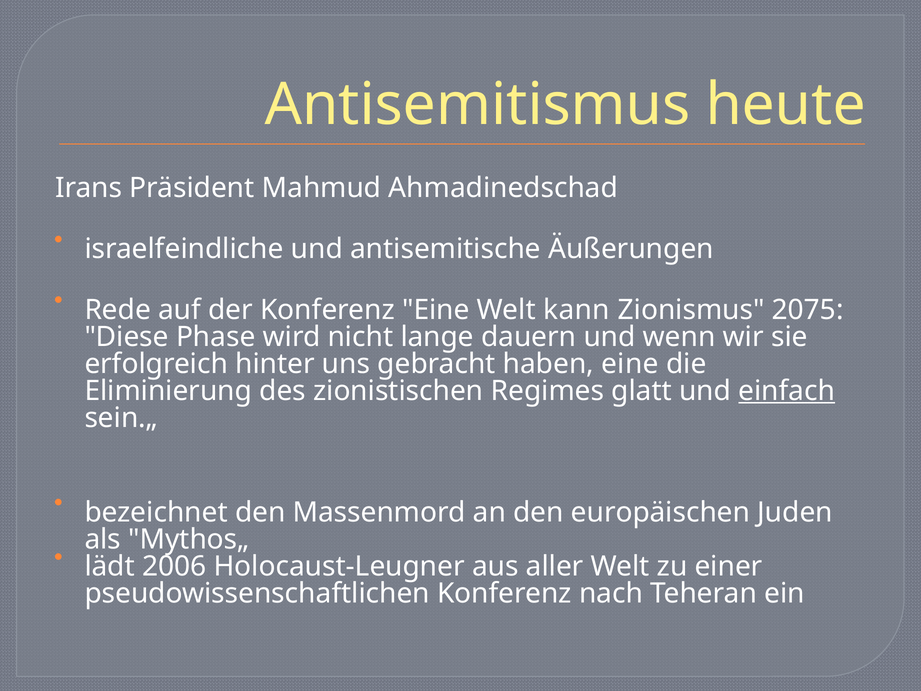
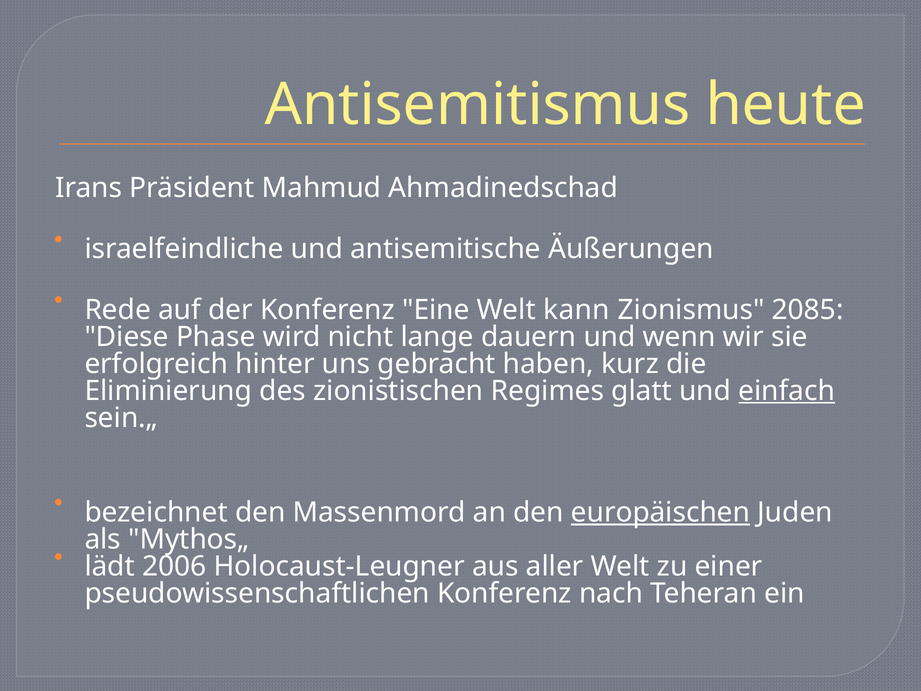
2075: 2075 -> 2085
haben eine: eine -> kurz
europäischen underline: none -> present
